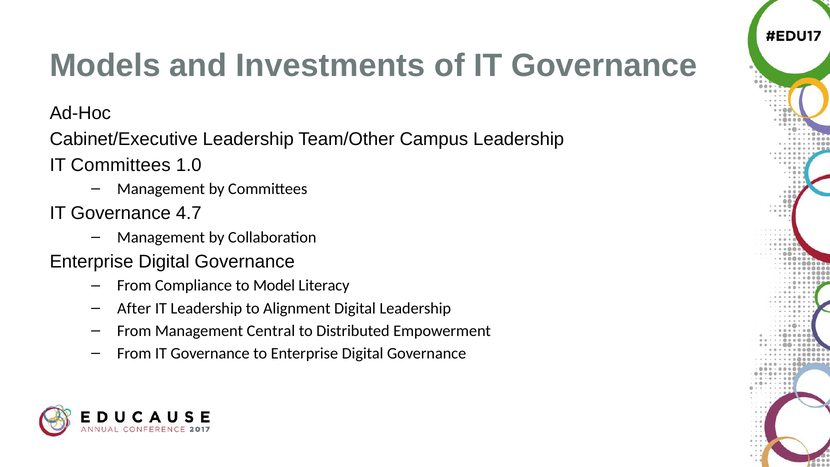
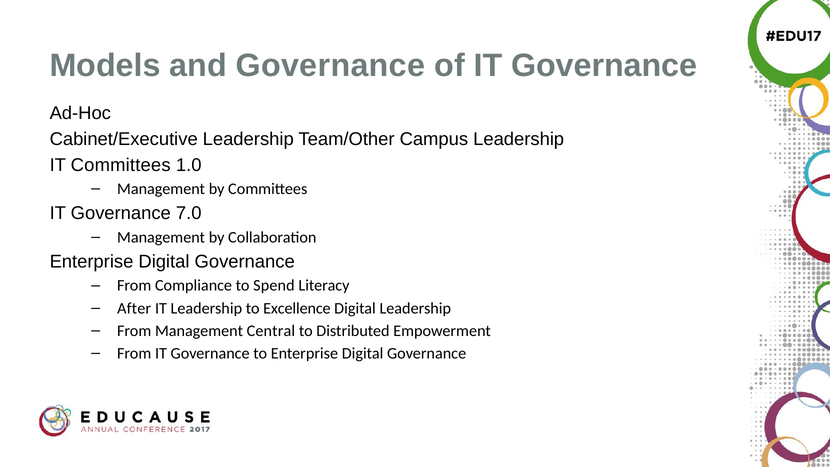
and Investments: Investments -> Governance
4.7: 4.7 -> 7.0
Model: Model -> Spend
Alignment: Alignment -> Excellence
